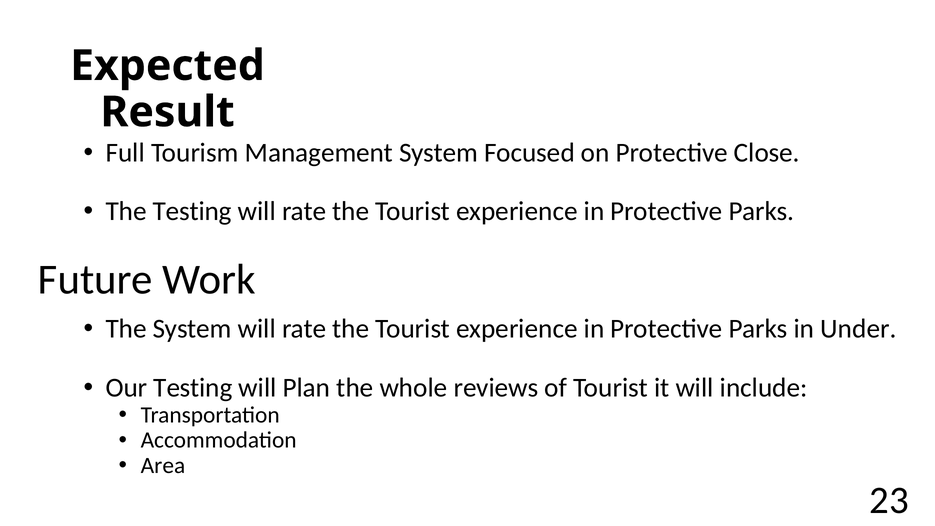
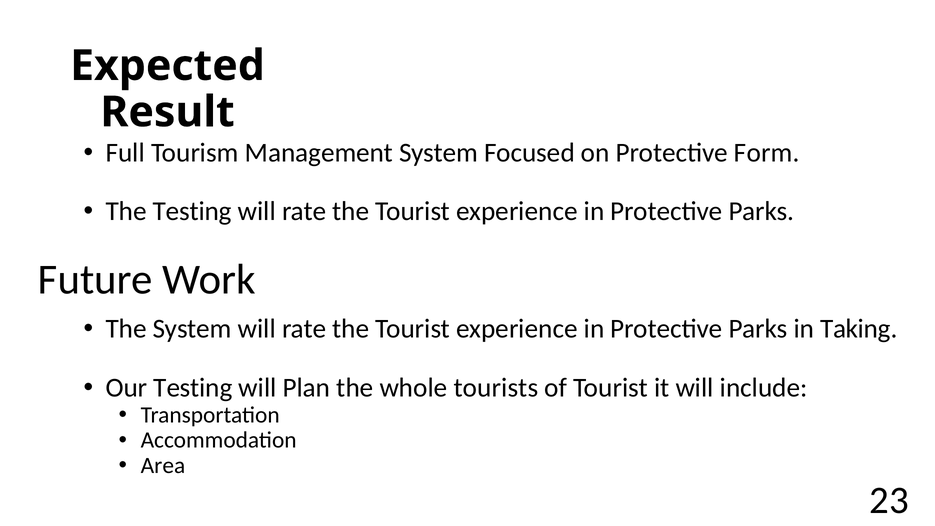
Close: Close -> Form
Under: Under -> Taking
reviews: reviews -> tourists
